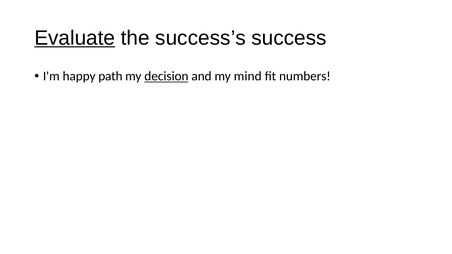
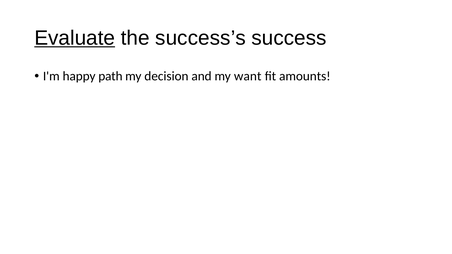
decision underline: present -> none
mind: mind -> want
numbers: numbers -> amounts
